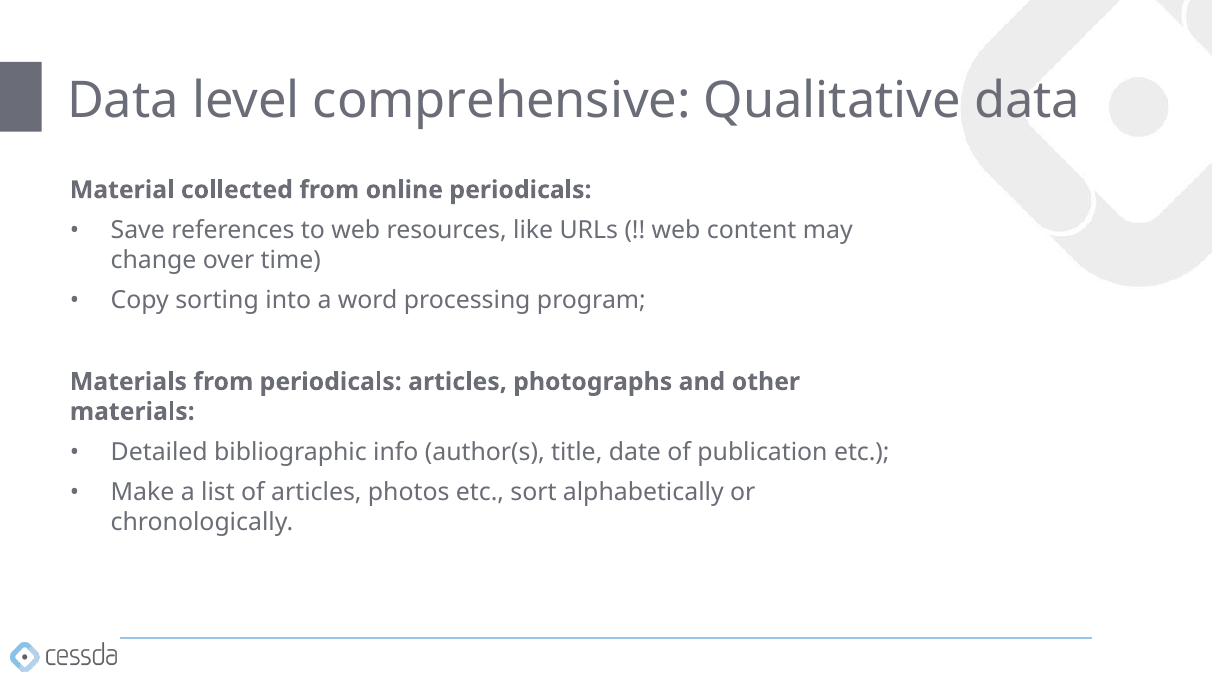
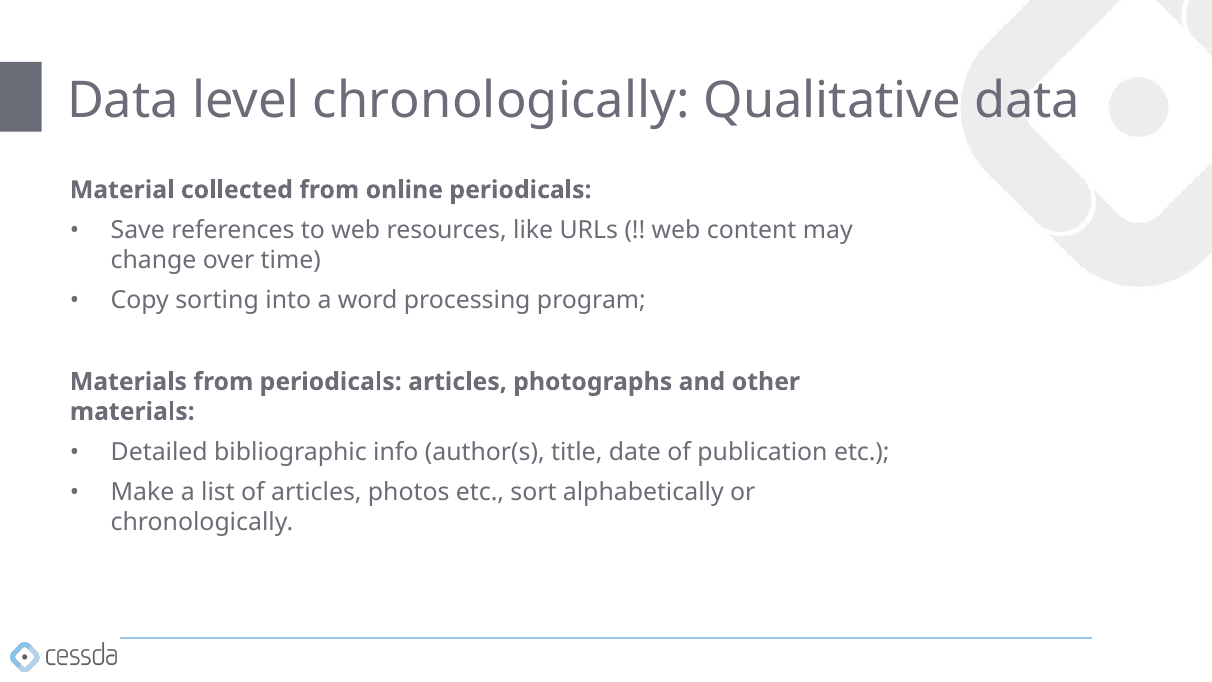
level comprehensive: comprehensive -> chronologically
